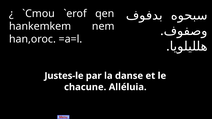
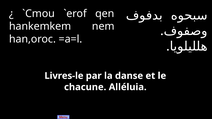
Justes-le: Justes-le -> Livres-le
